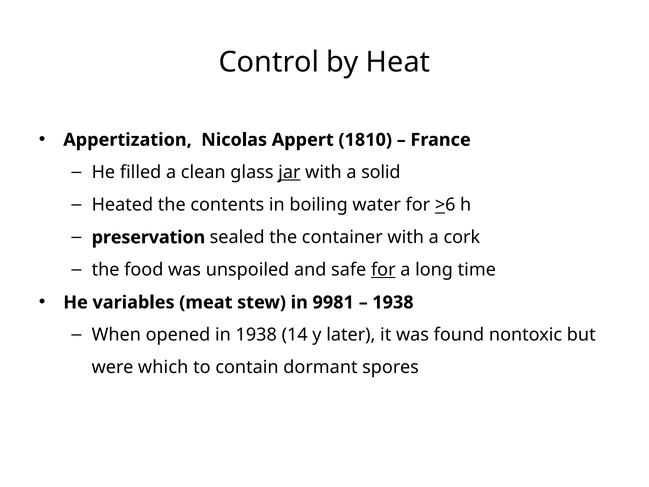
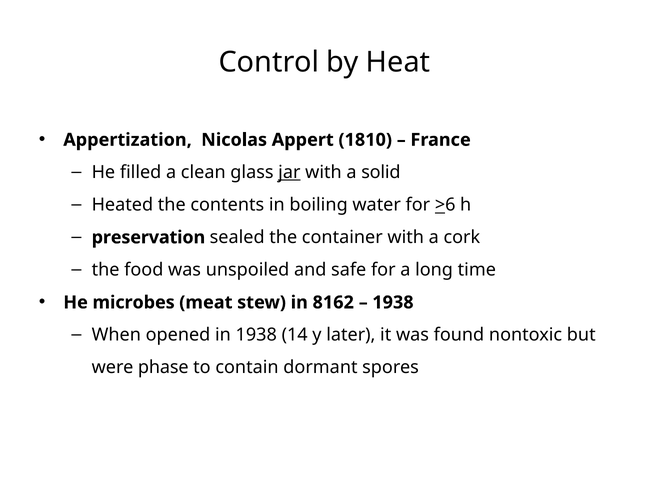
for at (383, 270) underline: present -> none
variables: variables -> microbes
9981: 9981 -> 8162
which: which -> phase
